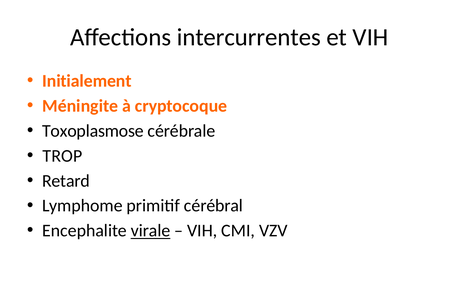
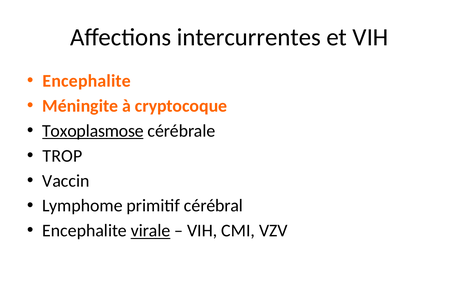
Initialement at (87, 81): Initialement -> Encephalite
Toxoplasmose underline: none -> present
Retard: Retard -> Vaccin
